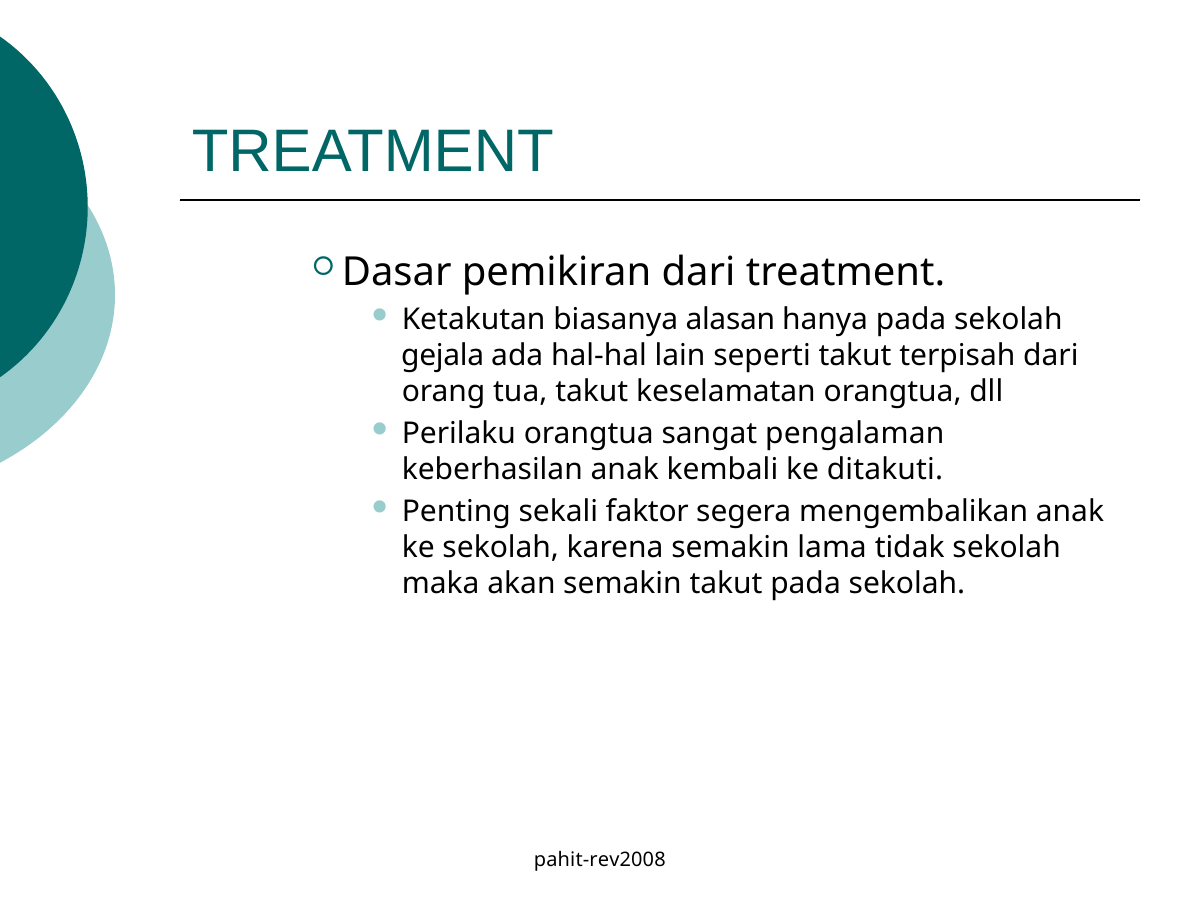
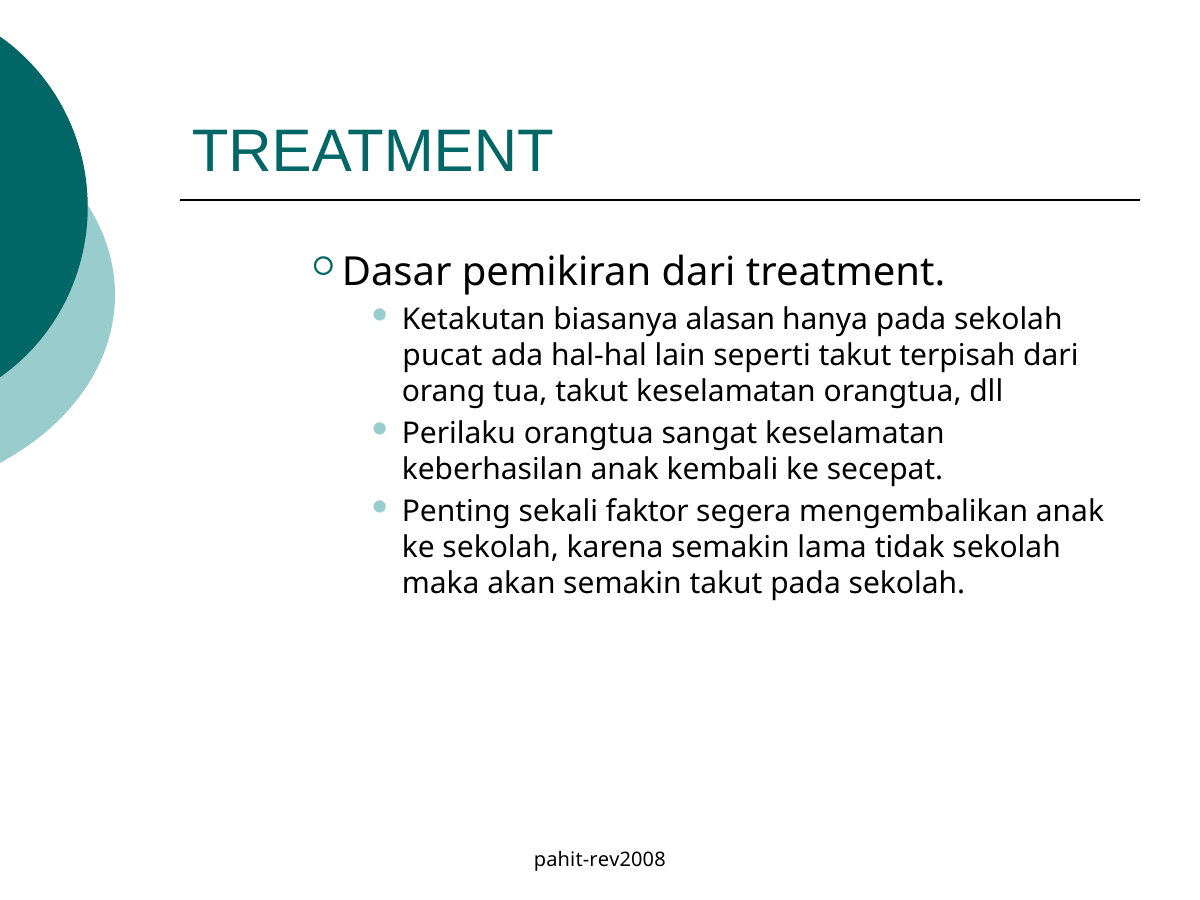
gejala: gejala -> pucat
sangat pengalaman: pengalaman -> keselamatan
ditakuti: ditakuti -> secepat
